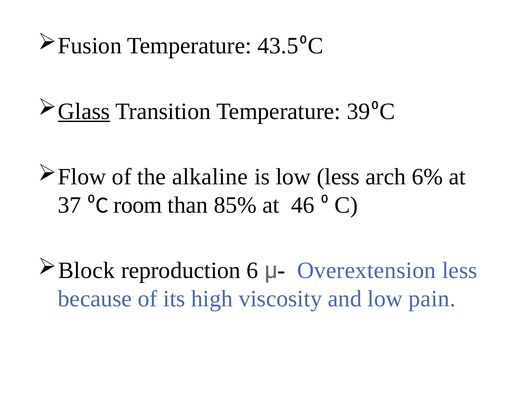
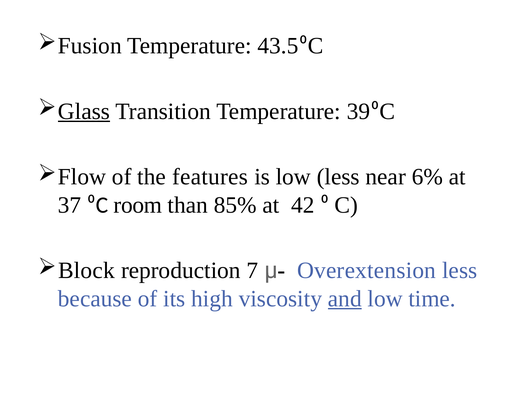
alkaline: alkaline -> features
arch: arch -> near
46: 46 -> 42
6: 6 -> 7
and underline: none -> present
pain: pain -> time
